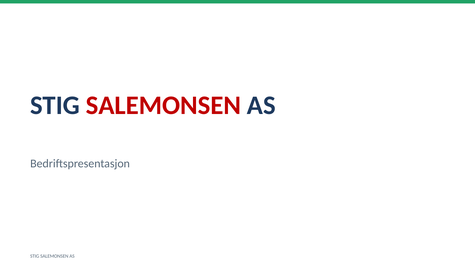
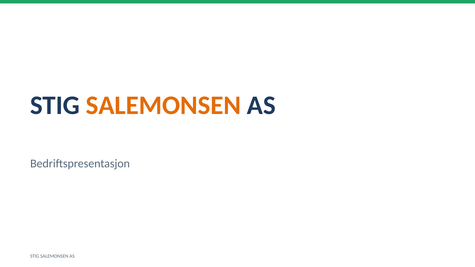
SALEMONSEN at (163, 105) colour: red -> orange
